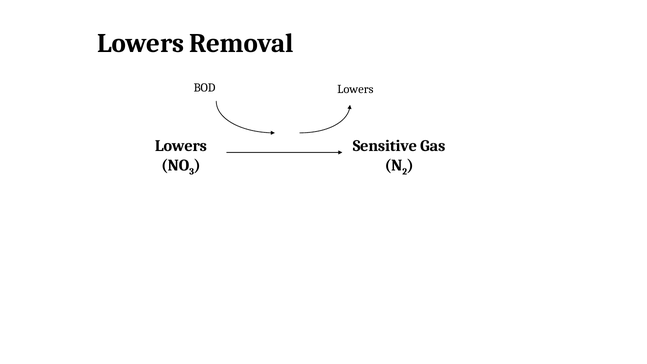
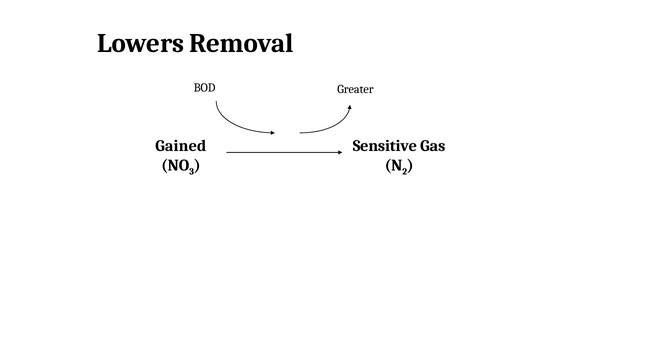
Lowers at (355, 89): Lowers -> Greater
Lowers at (181, 146): Lowers -> Gained
